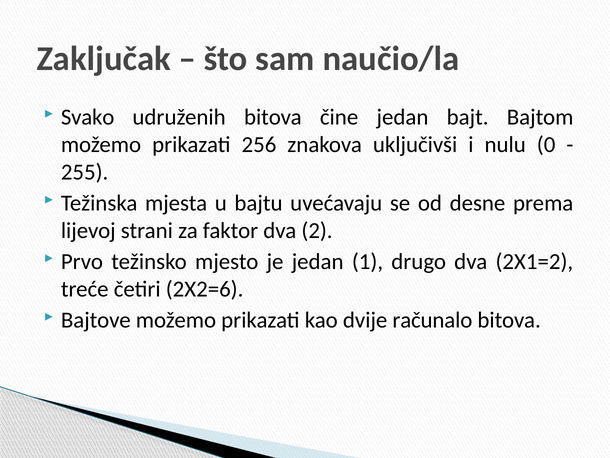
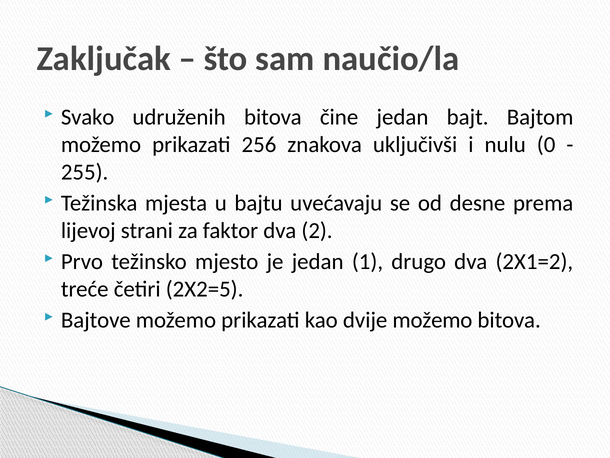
2X2=6: 2X2=6 -> 2X2=5
dvije računalo: računalo -> možemo
